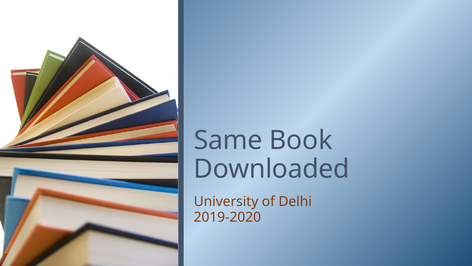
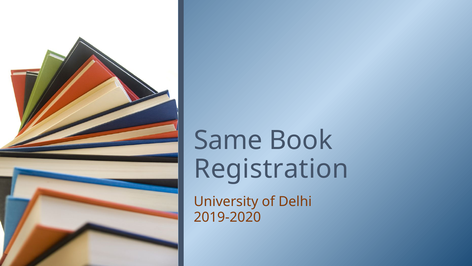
Downloaded: Downloaded -> Registration
